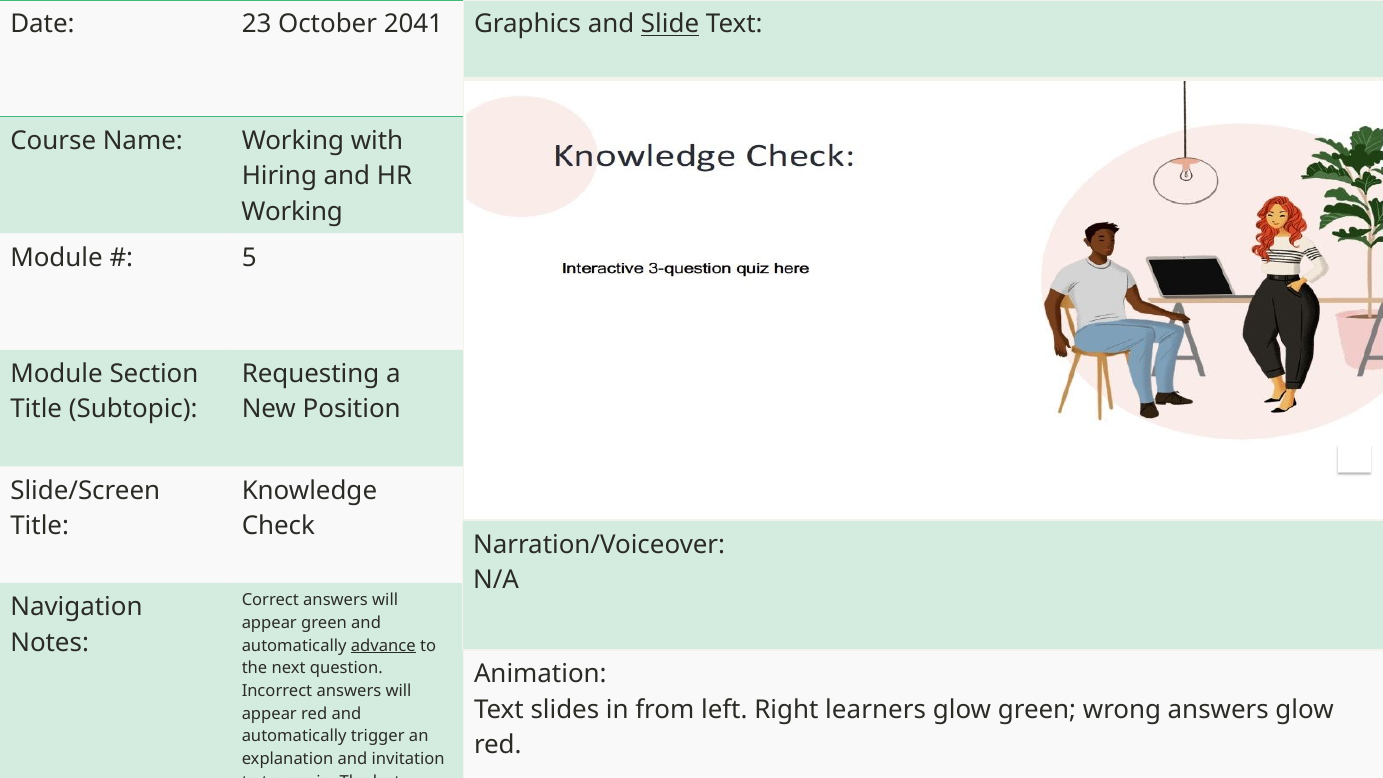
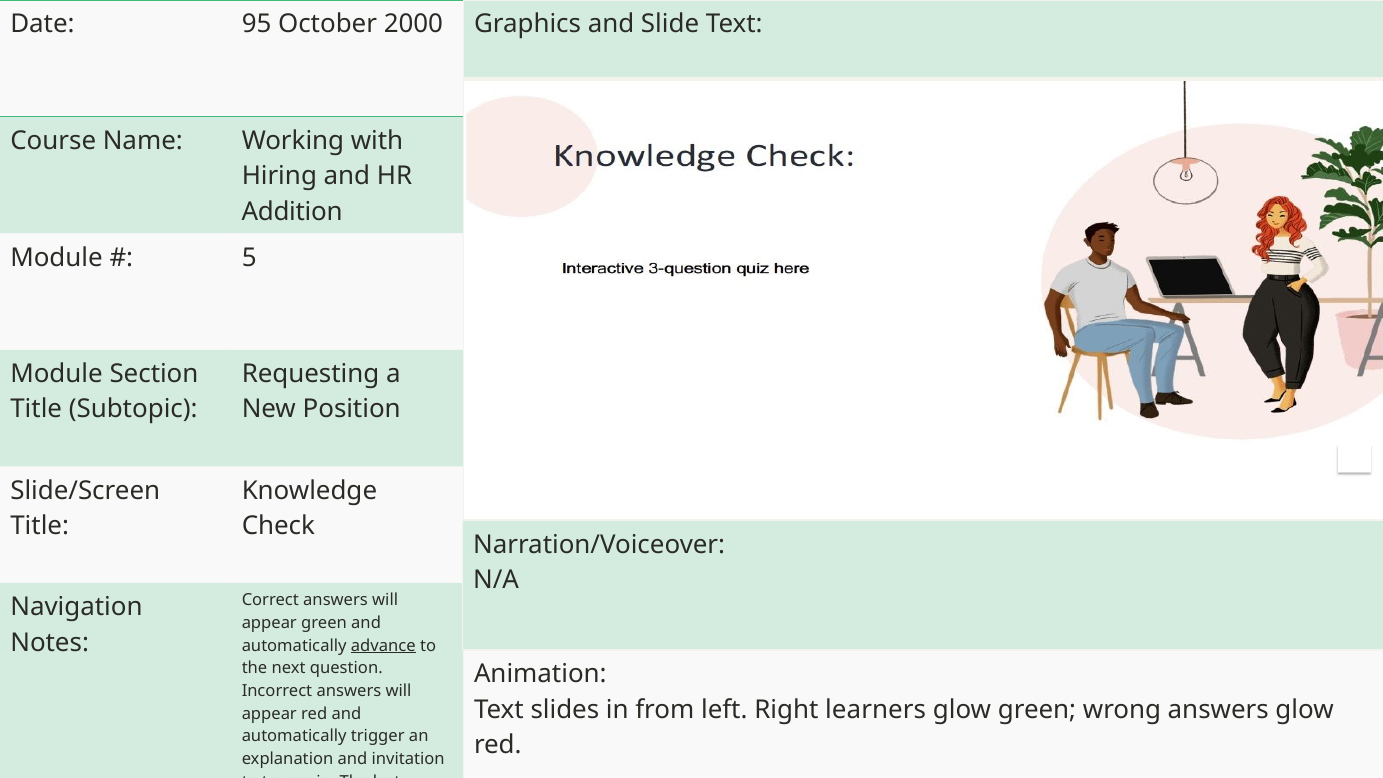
23: 23 -> 95
2041: 2041 -> 2000
Slide underline: present -> none
Working at (292, 211): Working -> Addition
